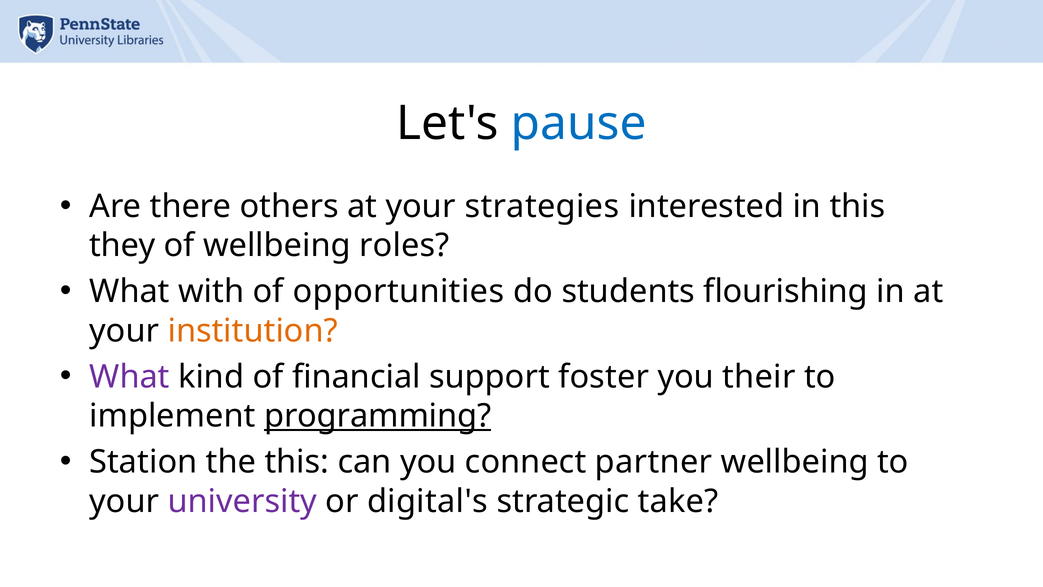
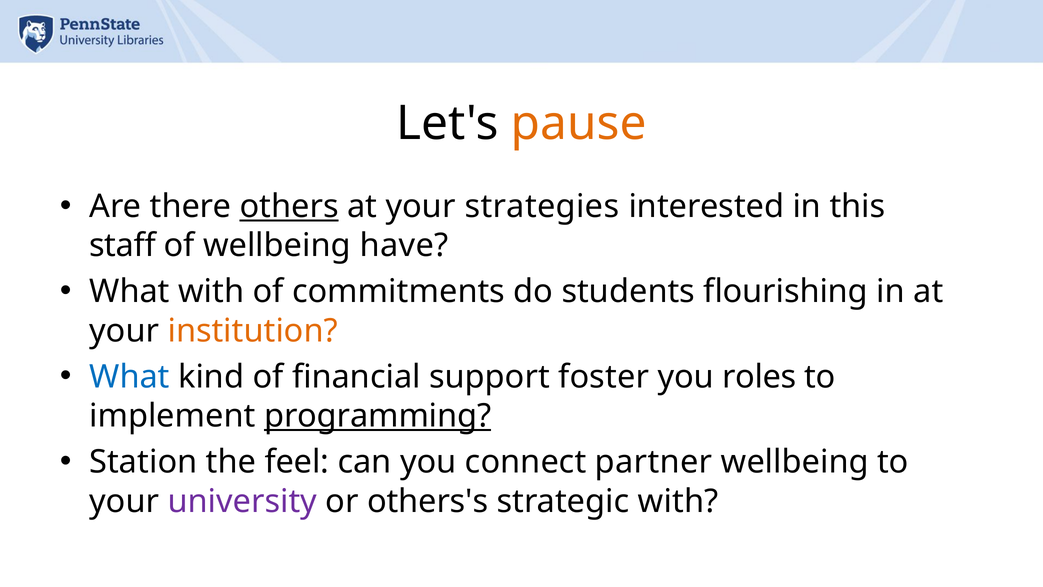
pause colour: blue -> orange
others underline: none -> present
they: they -> staff
roles: roles -> have
opportunities: opportunities -> commitments
What at (130, 377) colour: purple -> blue
their: their -> roles
the this: this -> feel
digital's: digital's -> others's
strategic take: take -> with
